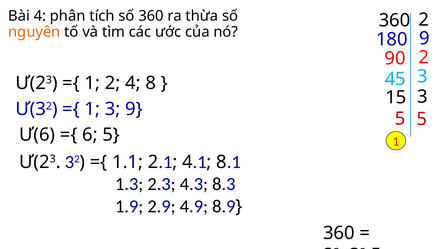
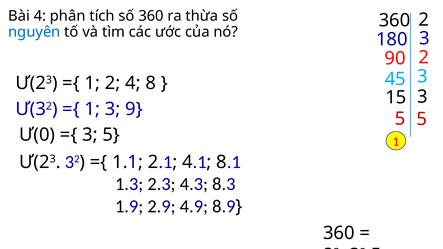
nguyên colour: orange -> blue
180 9: 9 -> 3
Ư(6: Ư(6 -> Ư(0
6 at (90, 135): 6 -> 3
